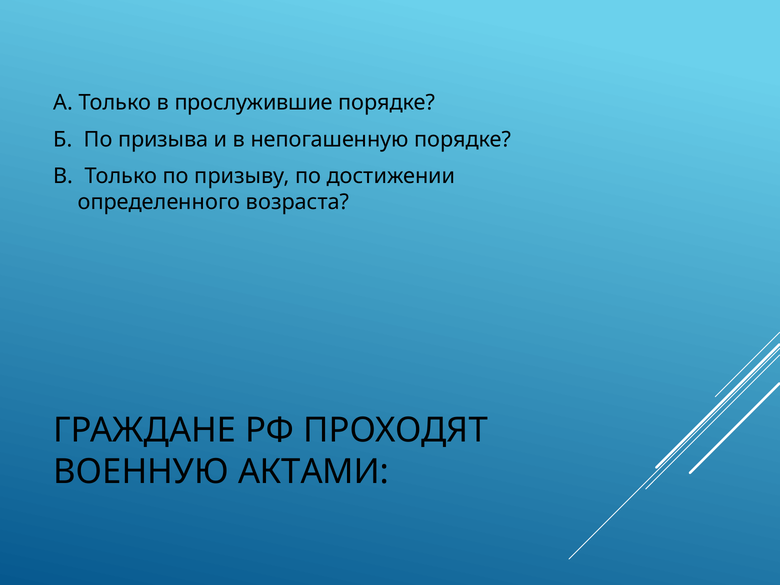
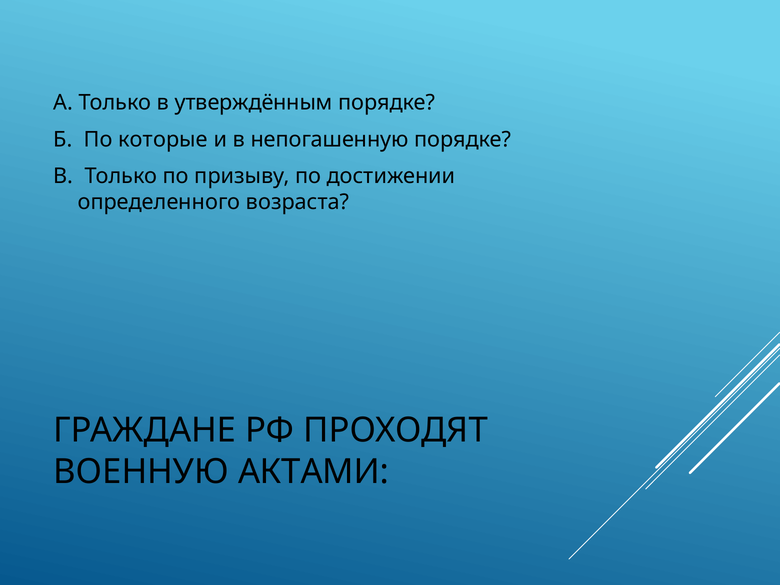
прослужившие: прослужившие -> утверждённым
призыва: призыва -> которые
